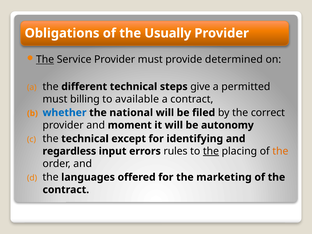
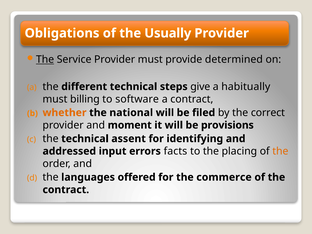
permitted: permitted -> habitually
available: available -> software
whether colour: blue -> orange
autonomy: autonomy -> provisions
except: except -> assent
regardless: regardless -> addressed
rules: rules -> facts
the at (211, 151) underline: present -> none
marketing: marketing -> commerce
